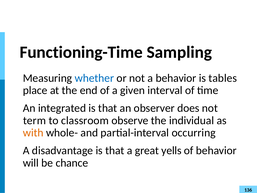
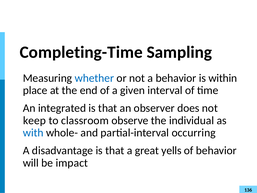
Functioning-Time: Functioning-Time -> Completing-Time
tables: tables -> within
term: term -> keep
with colour: orange -> blue
chance: chance -> impact
